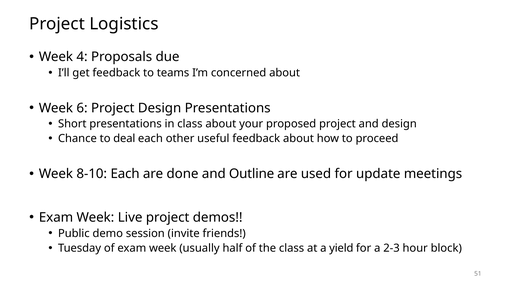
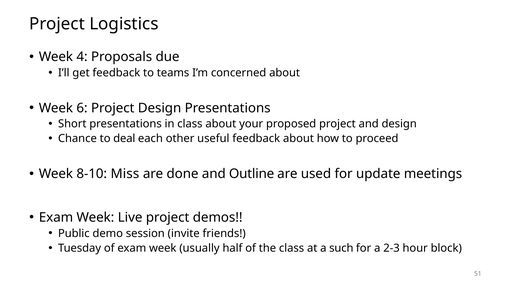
8-10 Each: Each -> Miss
yield: yield -> such
